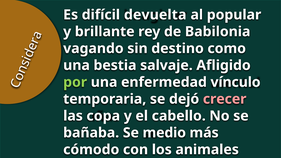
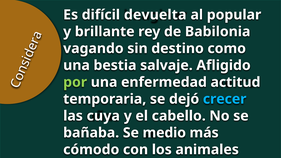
vínculo: vínculo -> actitud
crecer colour: pink -> light blue
copa: copa -> cuya
